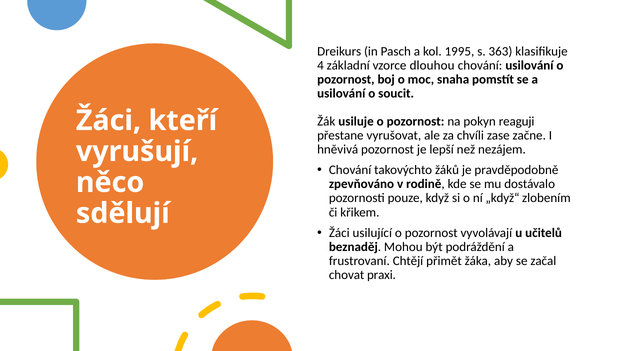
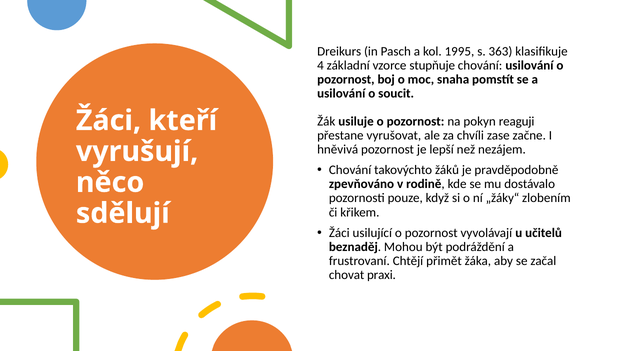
dlouhou: dlouhou -> stupňuje
„když“: „když“ -> „žáky“
